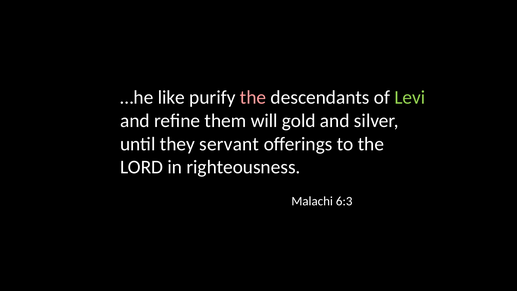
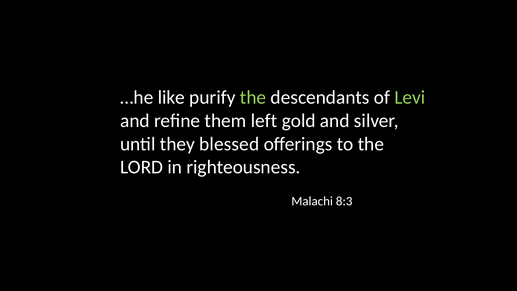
the at (253, 97) colour: pink -> light green
will: will -> left
servant: servant -> blessed
6:3: 6:3 -> 8:3
